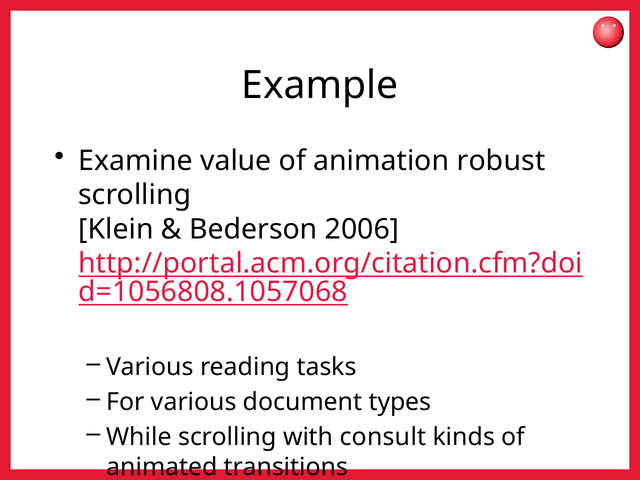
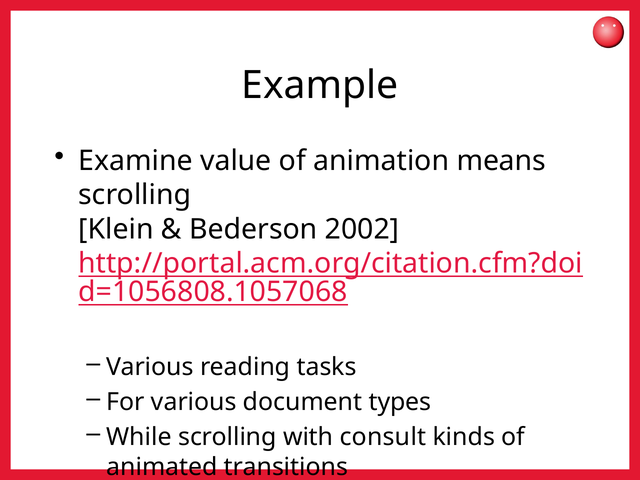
robust: robust -> means
2006: 2006 -> 2002
